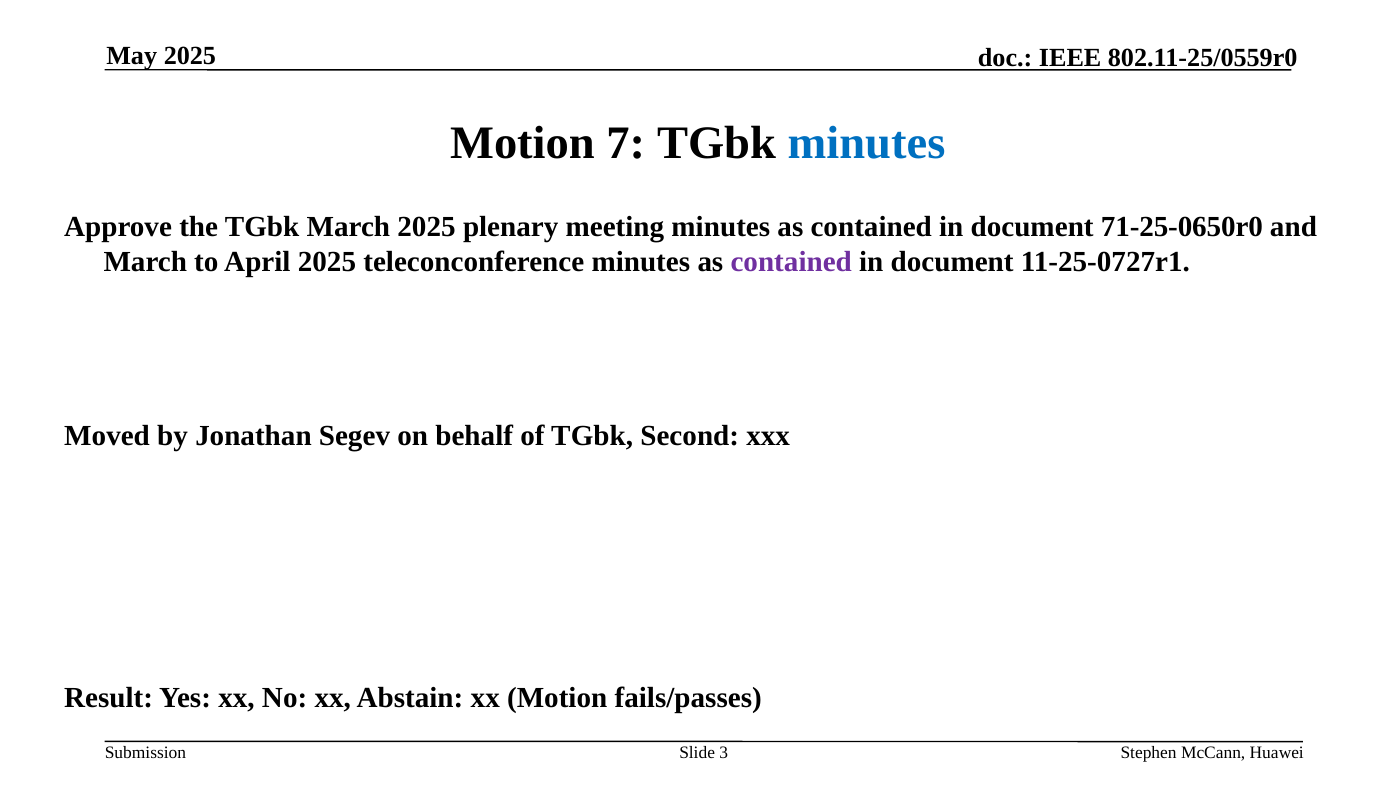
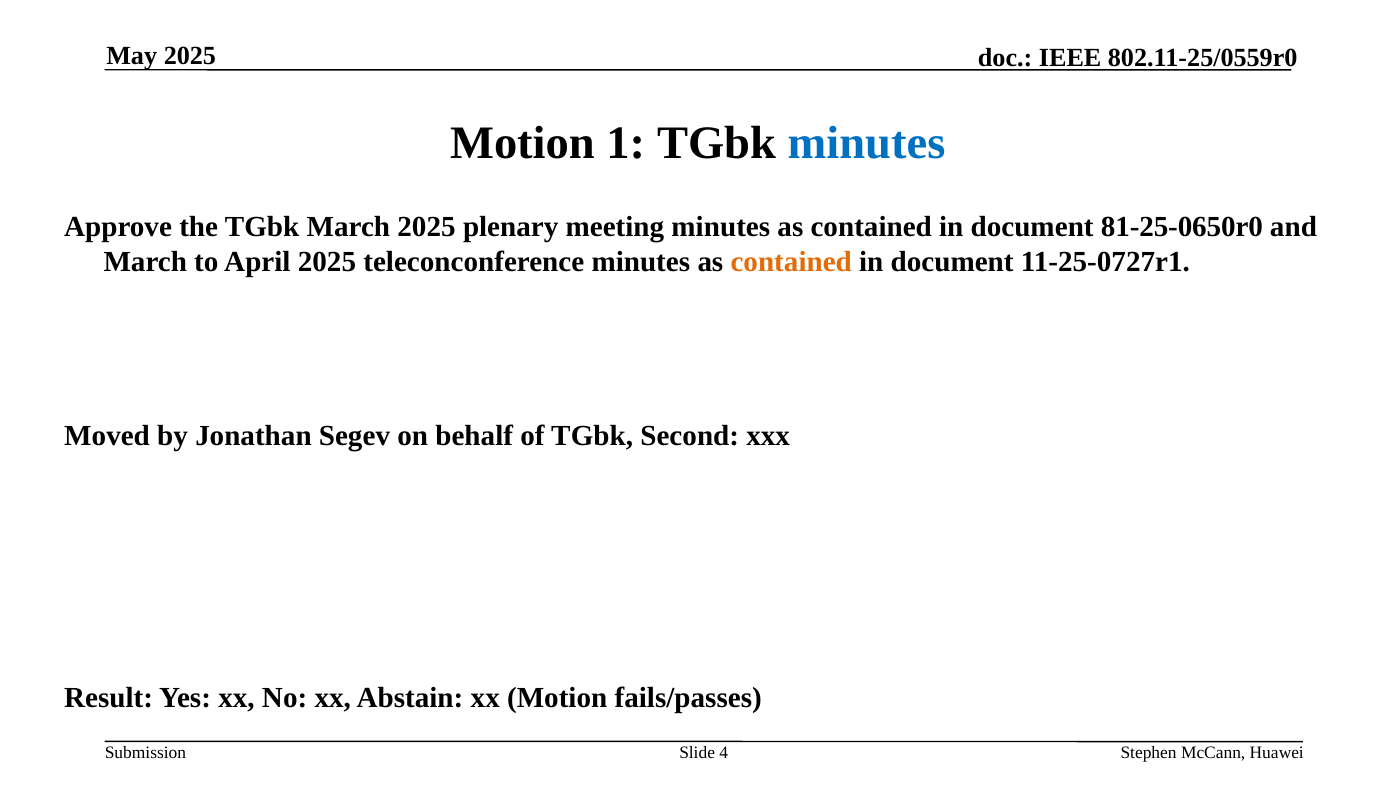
7: 7 -> 1
71-25-0650r0: 71-25-0650r0 -> 81-25-0650r0
contained at (791, 262) colour: purple -> orange
3: 3 -> 4
